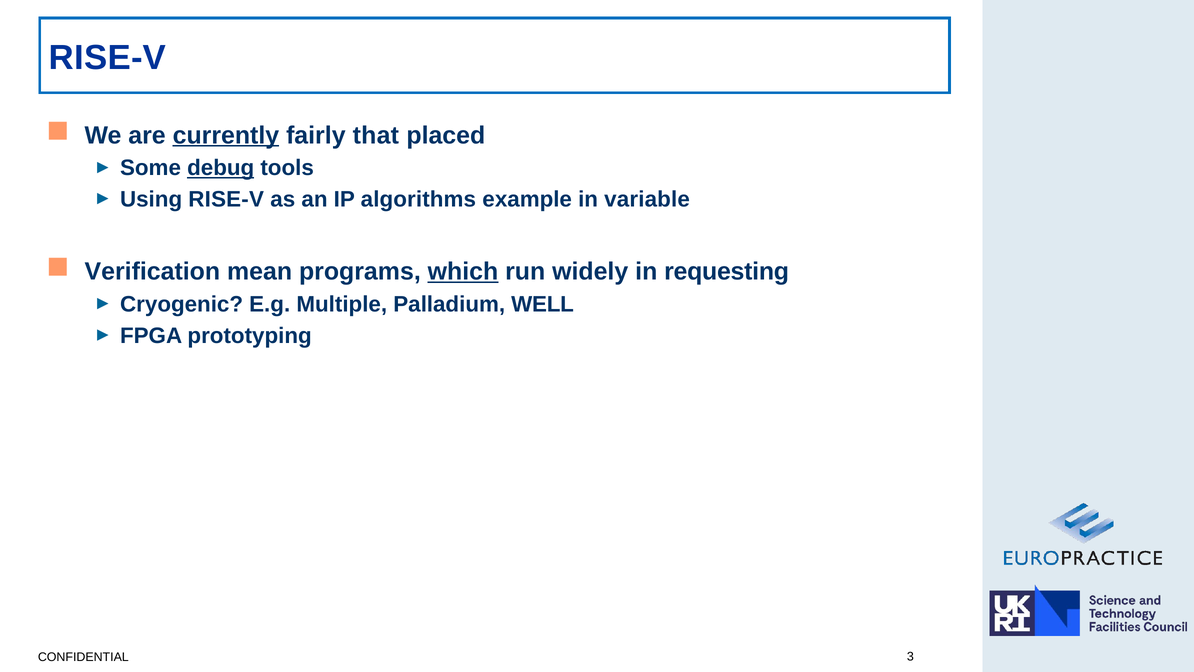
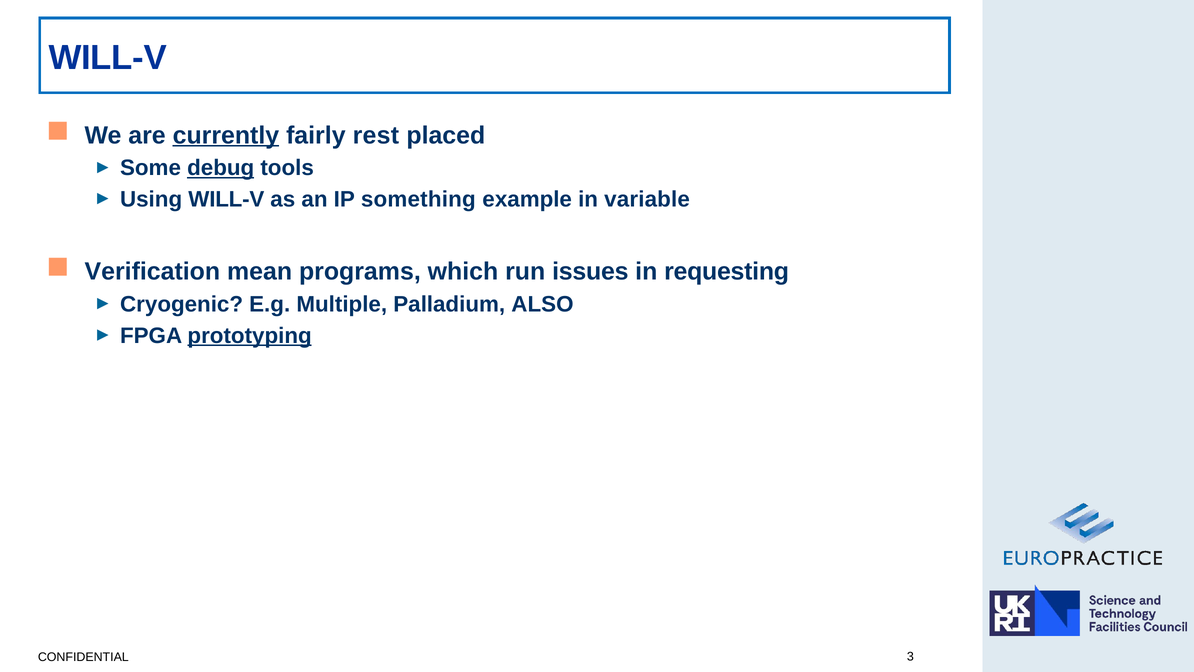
RISE-V at (107, 58): RISE-V -> WILL-V
that: that -> rest
Using RISE-V: RISE-V -> WILL-V
algorithms: algorithms -> something
which underline: present -> none
widely: widely -> issues
WELL: WELL -> ALSO
prototyping underline: none -> present
